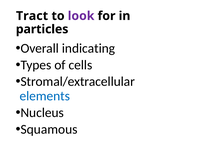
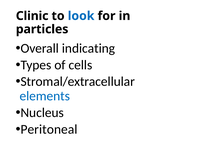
Tract: Tract -> Clinic
look colour: purple -> blue
Squamous: Squamous -> Peritoneal
